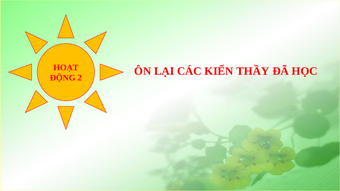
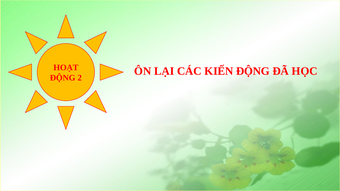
KIẾN THẦY: THẦY -> ĐỘNG
